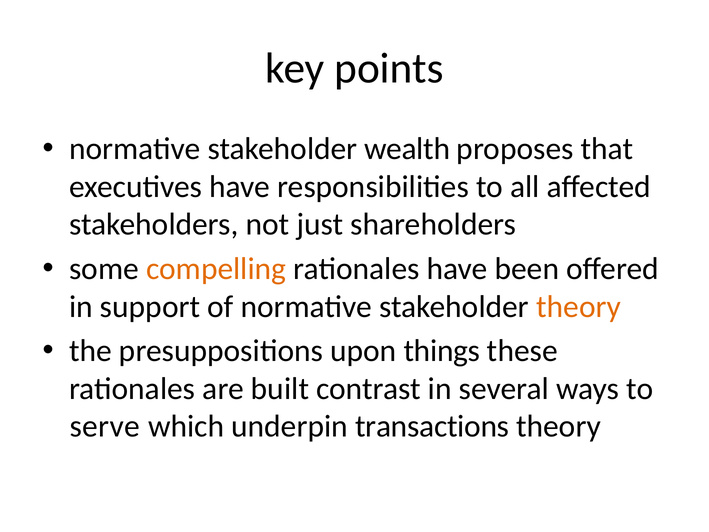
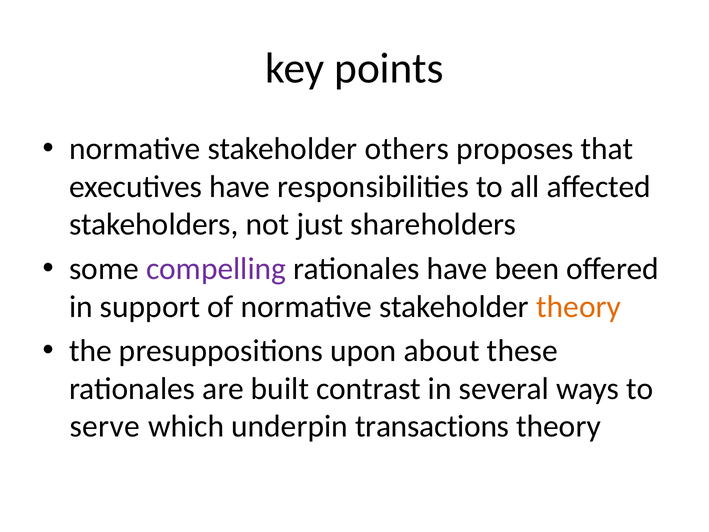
wealth: wealth -> others
compelling colour: orange -> purple
things: things -> about
